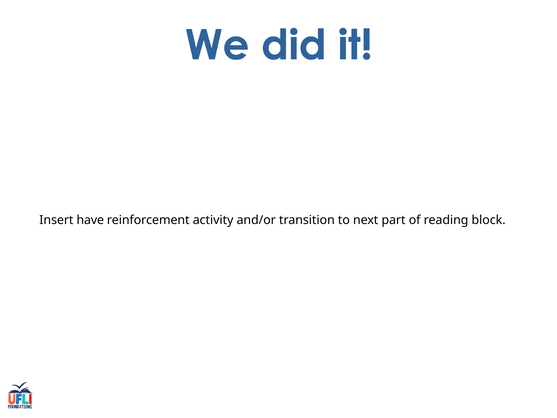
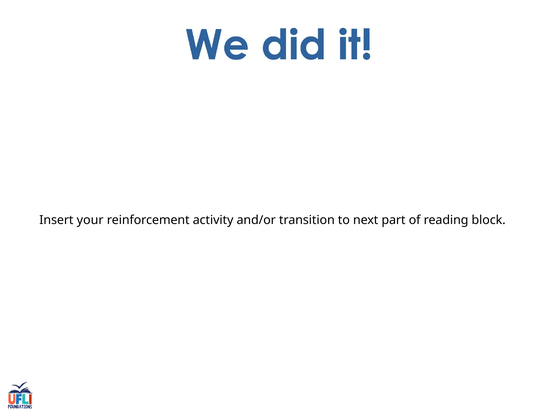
have: have -> your
